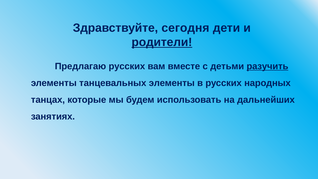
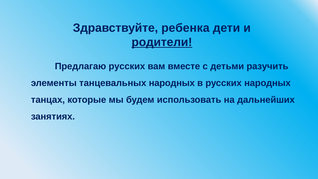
сегодня: сегодня -> ребенка
разучить underline: present -> none
танцевальных элементы: элементы -> народных
